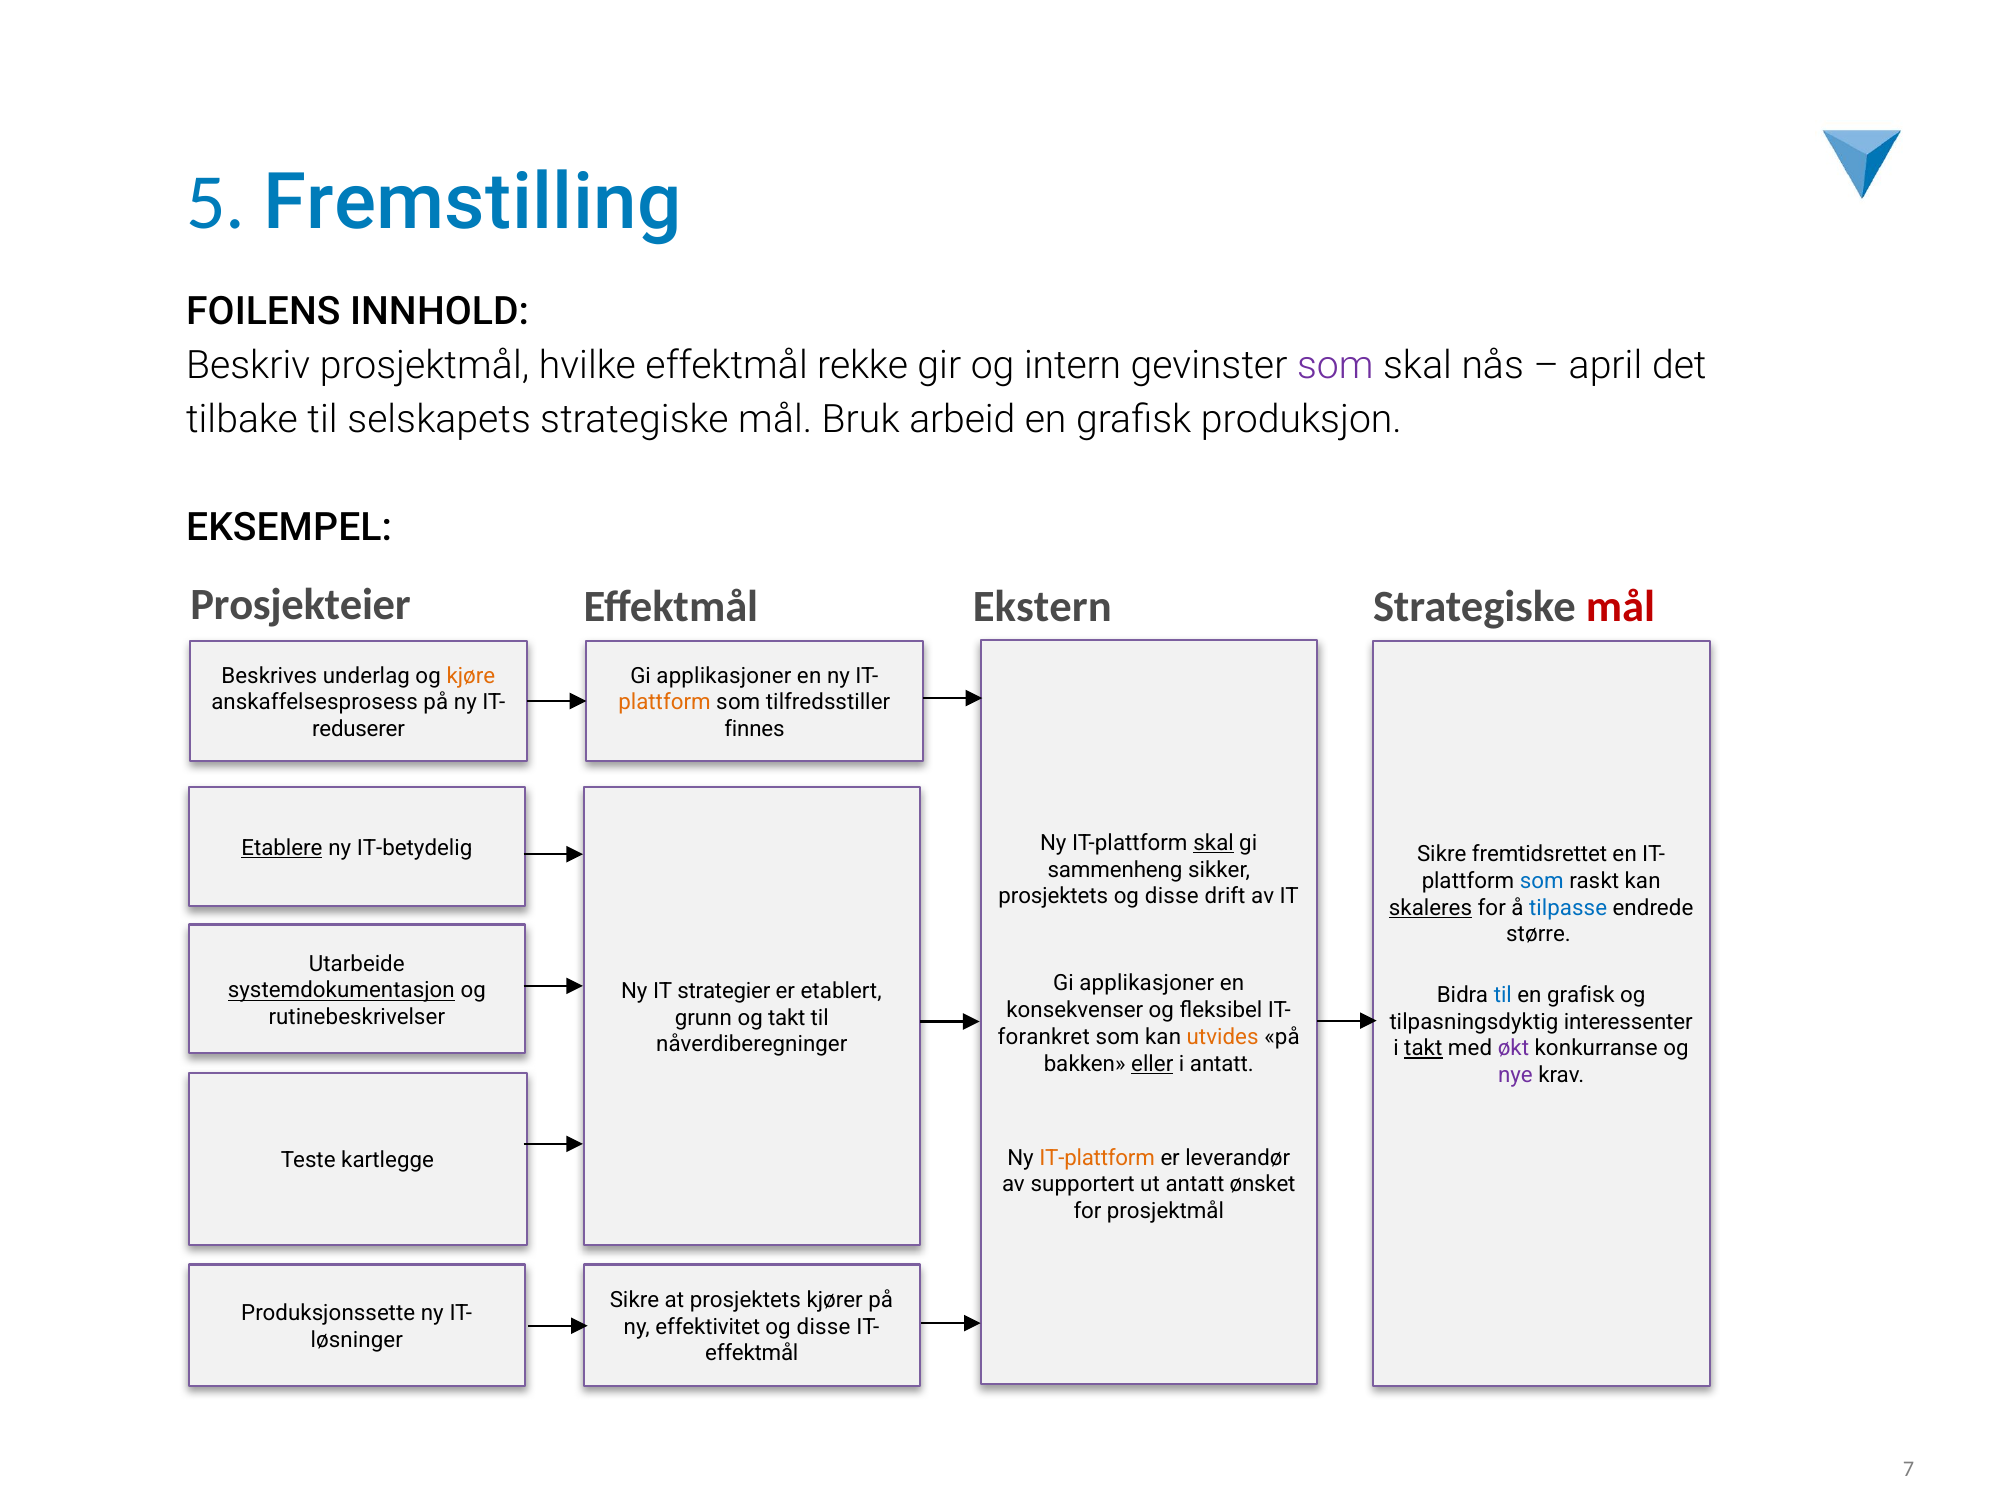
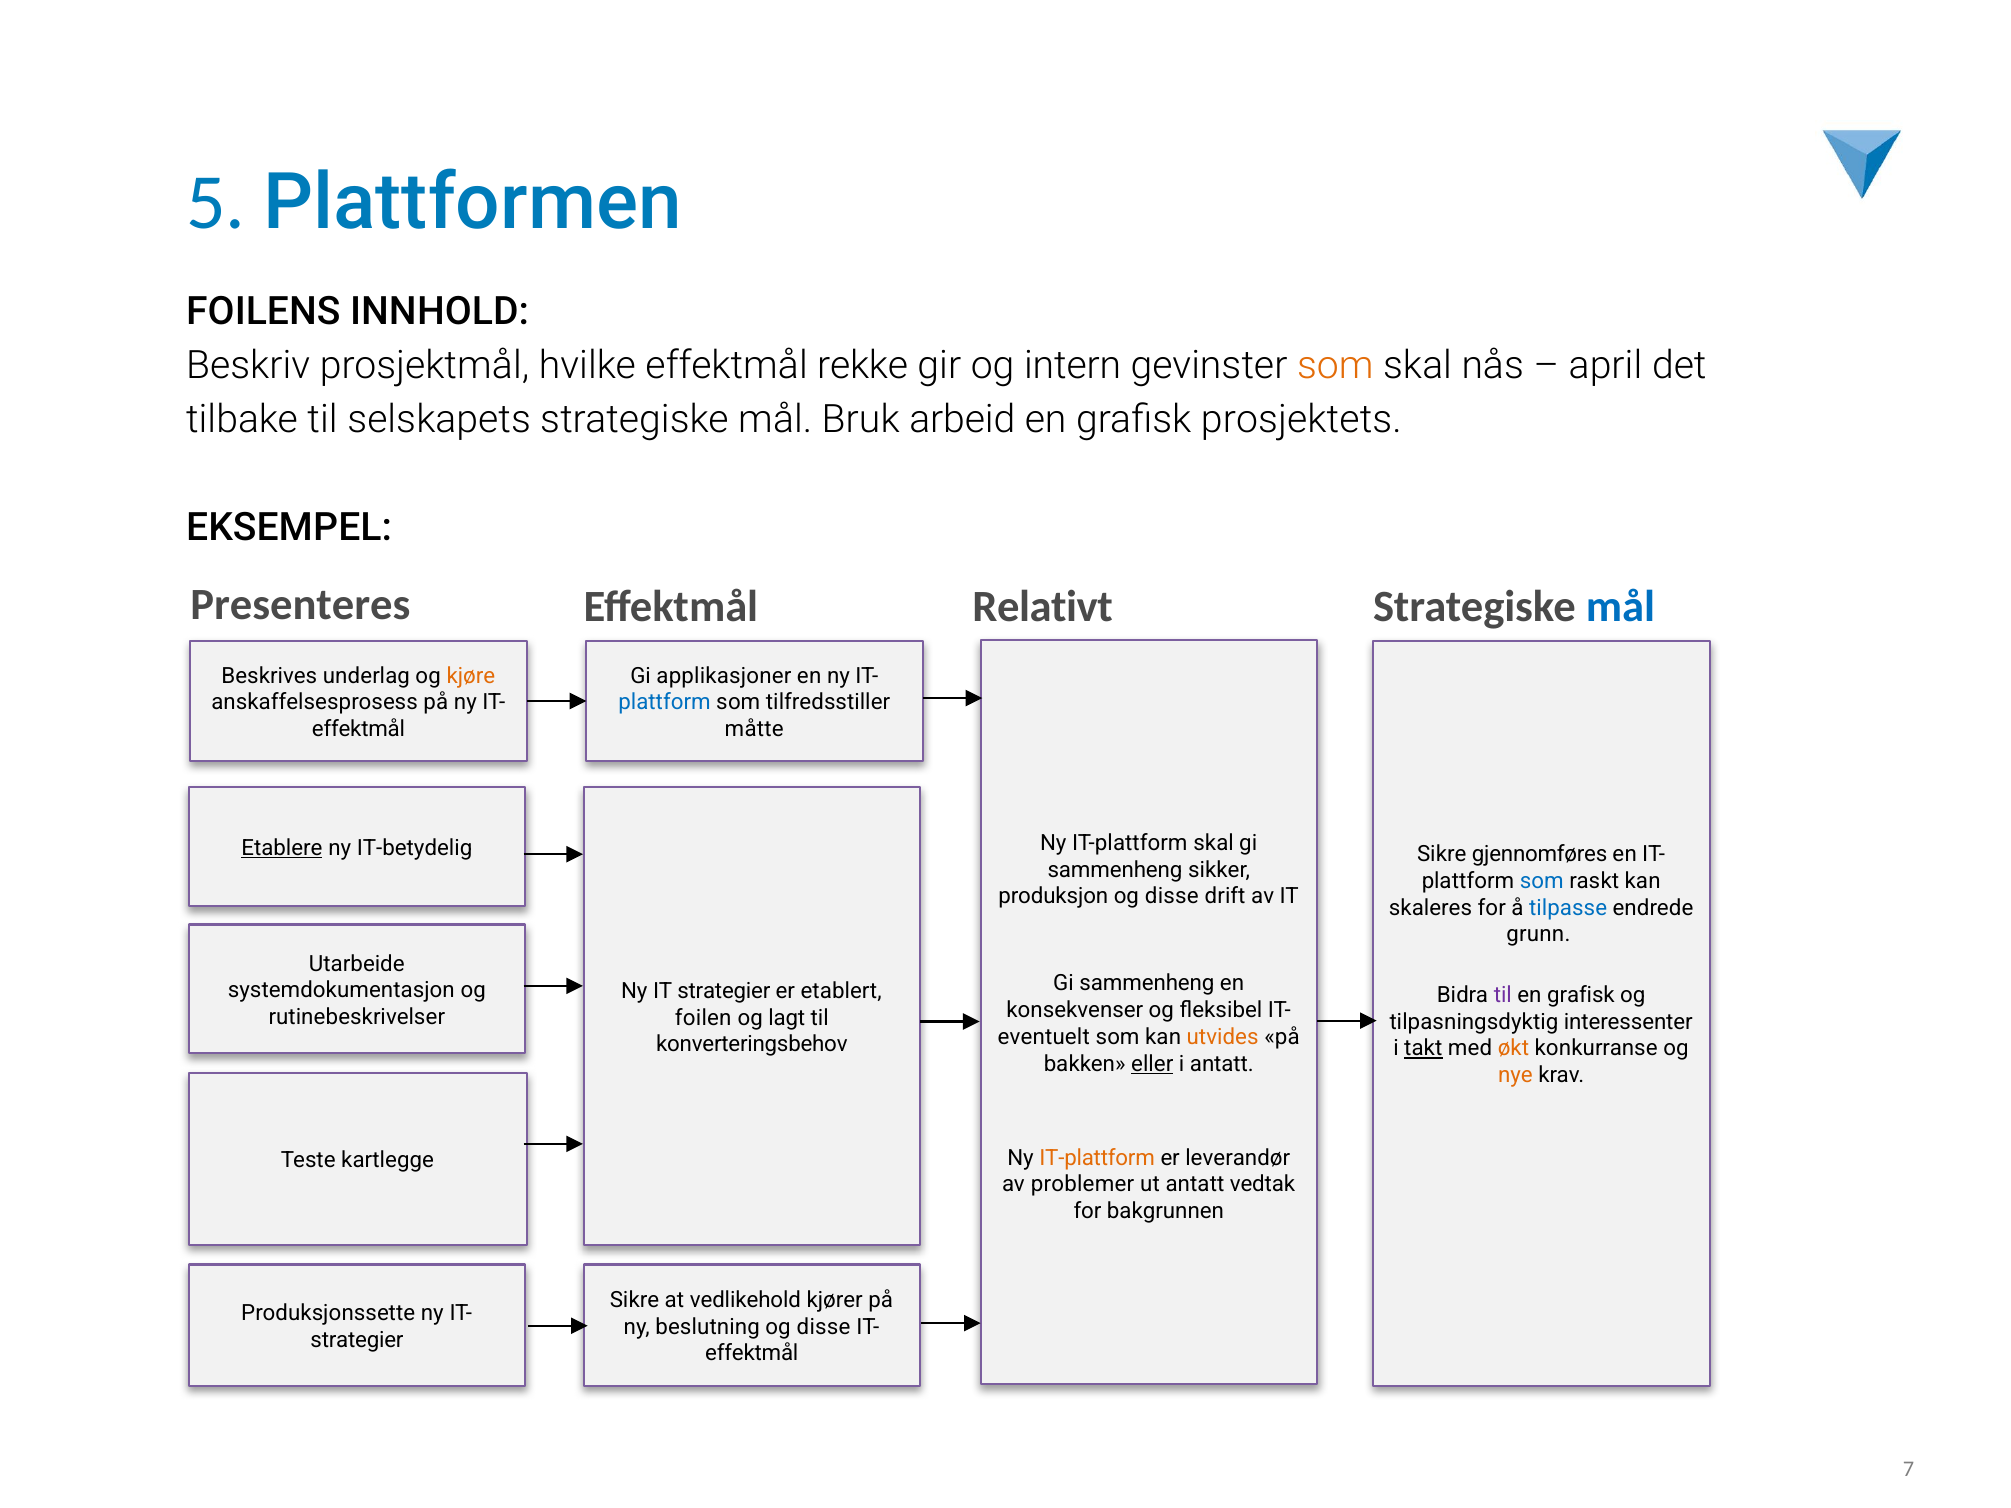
Fremstilling: Fremstilling -> Plattformen
som at (1335, 366) colour: purple -> orange
produksjon: produksjon -> prosjektets
Prosjekteier: Prosjekteier -> Presenteres
Ekstern: Ekstern -> Relativt
mål at (1620, 607) colour: red -> blue
plattform at (664, 703) colour: orange -> blue
reduserer at (358, 729): reduserer -> effektmål
finnes: finnes -> måtte
skal at (1214, 843) underline: present -> none
fremtidsrettet: fremtidsrettet -> gjennomføres
prosjektets at (1053, 897): prosjektets -> produksjon
skaleres underline: present -> none
større: større -> grunn
applikasjoner at (1147, 984): applikasjoner -> sammenheng
systemdokumentasjon underline: present -> none
til at (1503, 995) colour: blue -> purple
grunn: grunn -> foilen
og takt: takt -> lagt
forankret: forankret -> eventuelt
nåverdiberegninger: nåverdiberegninger -> konverteringsbehov
økt colour: purple -> orange
nye colour: purple -> orange
supportert: supportert -> problemer
ønsket: ønsket -> vedtak
for prosjektmål: prosjektmål -> bakgrunnen
at prosjektets: prosjektets -> vedlikehold
effektivitet: effektivitet -> beslutning
løsninger at (357, 1340): løsninger -> strategier
